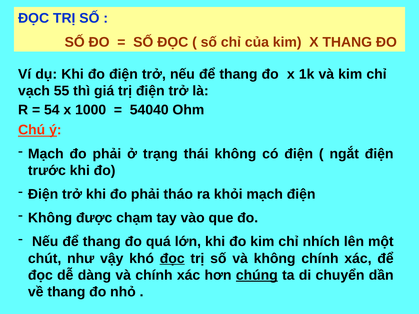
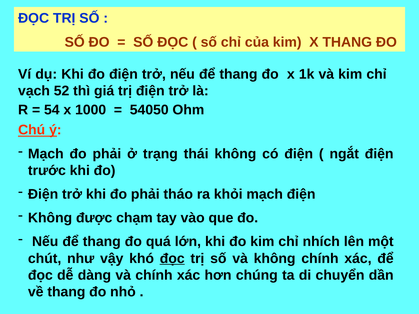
55: 55 -> 52
54040: 54040 -> 54050
chúng underline: present -> none
